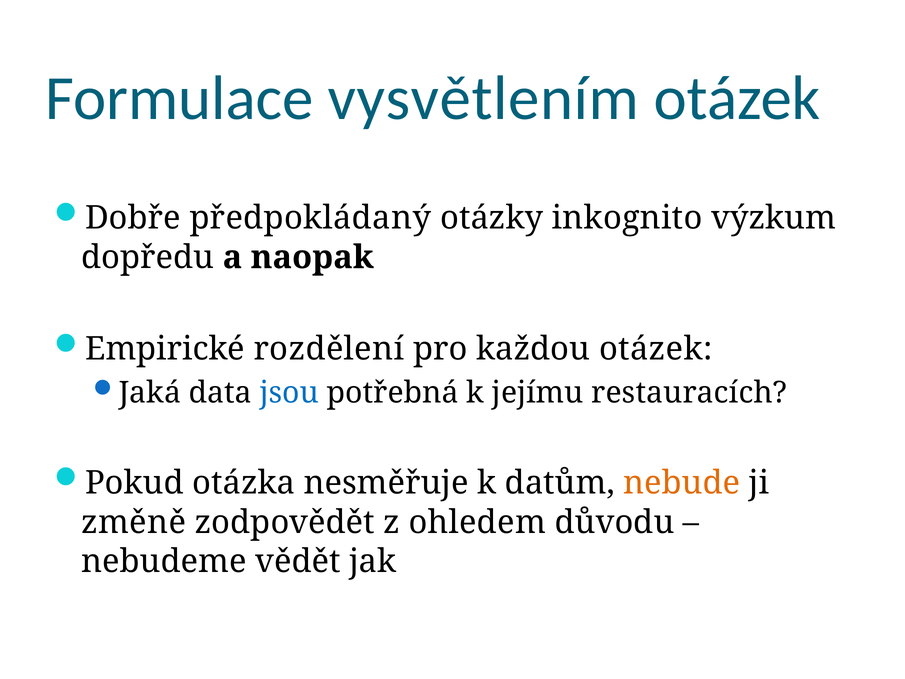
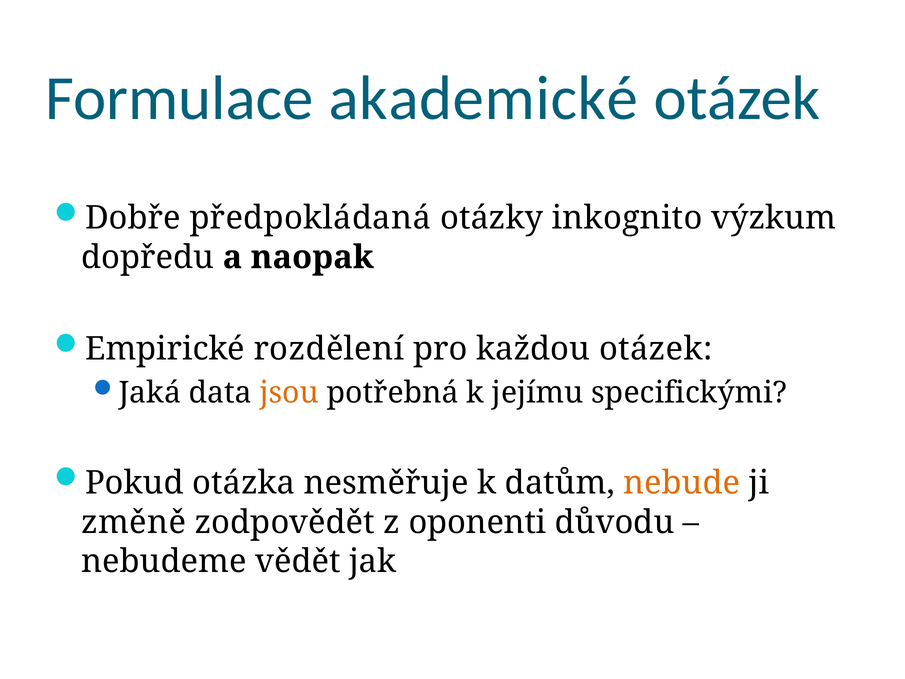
vysvětlením: vysvětlením -> akademické
předpokládaný: předpokládaný -> předpokládaná
jsou colour: blue -> orange
restauracích: restauracích -> specifickými
ohledem: ohledem -> oponenti
